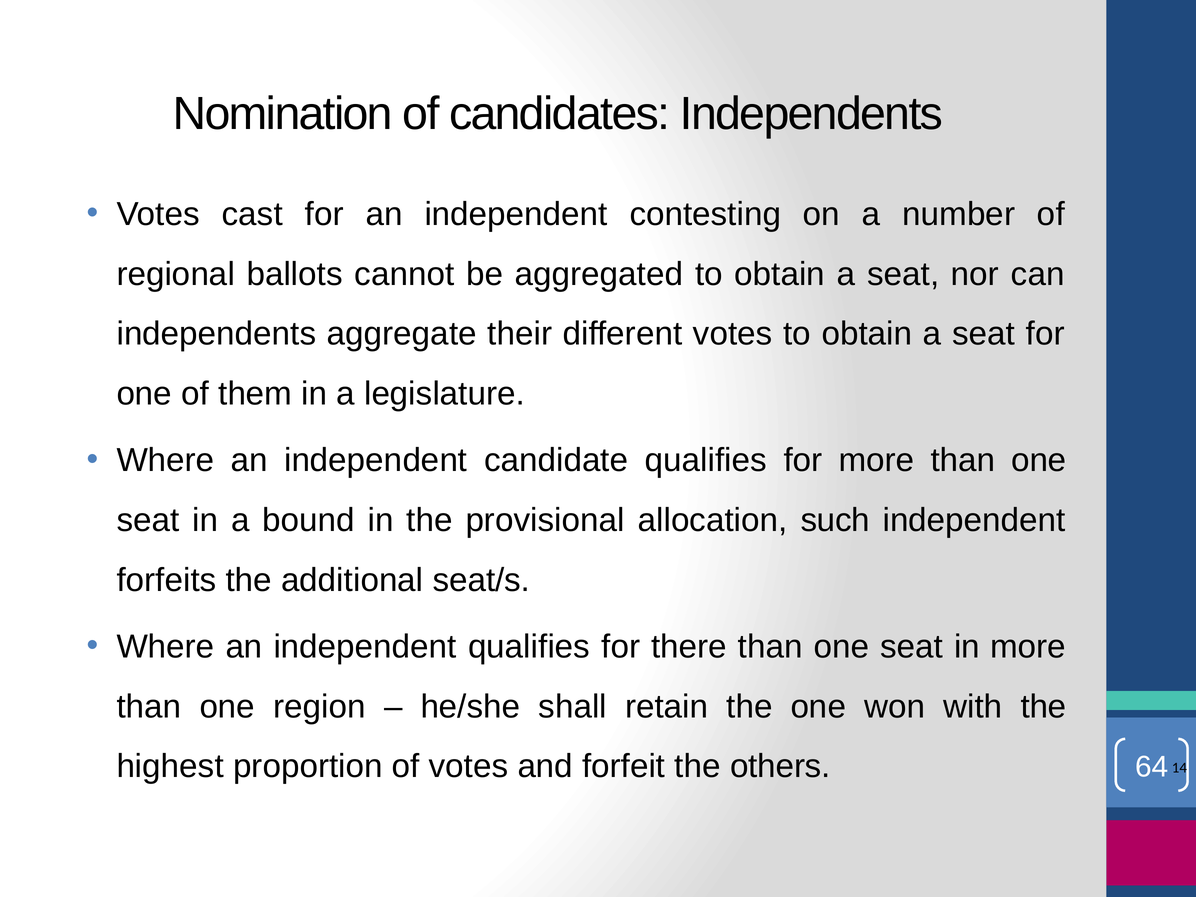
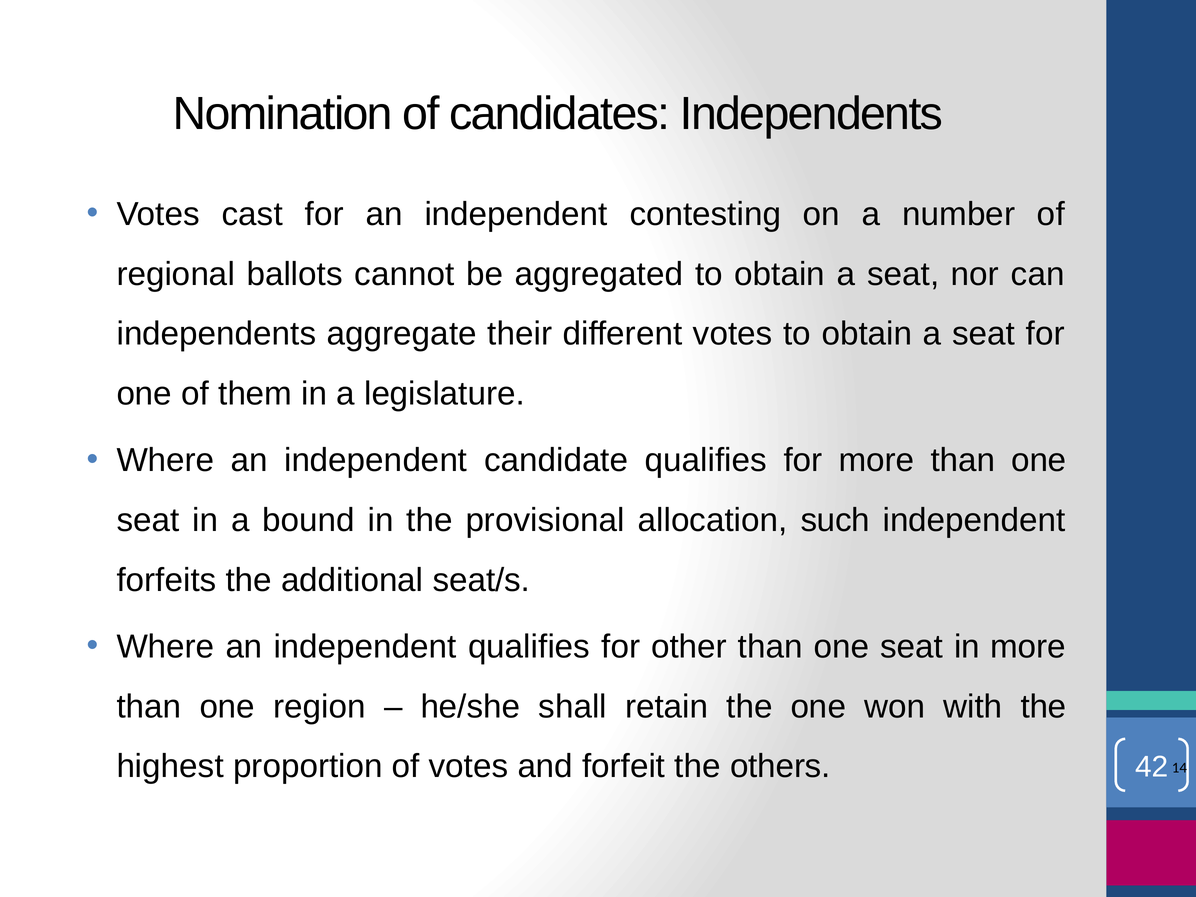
there: there -> other
64: 64 -> 42
